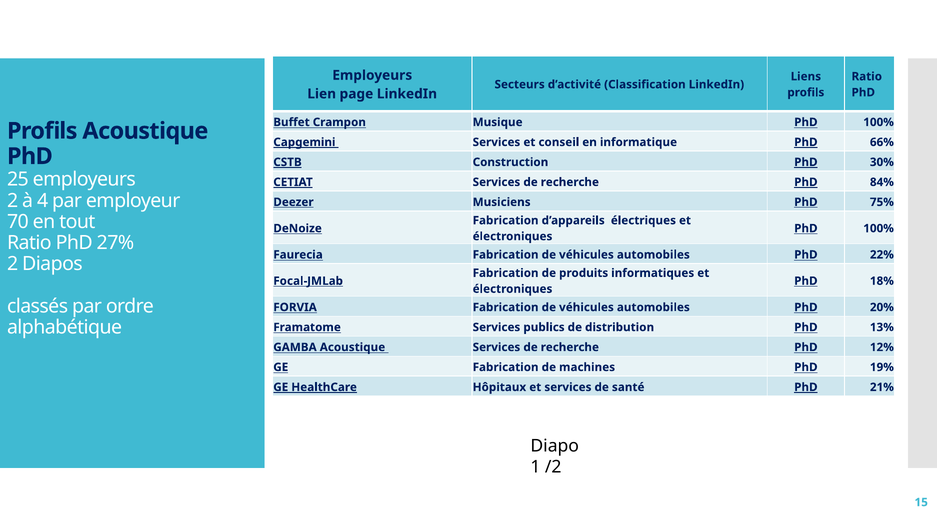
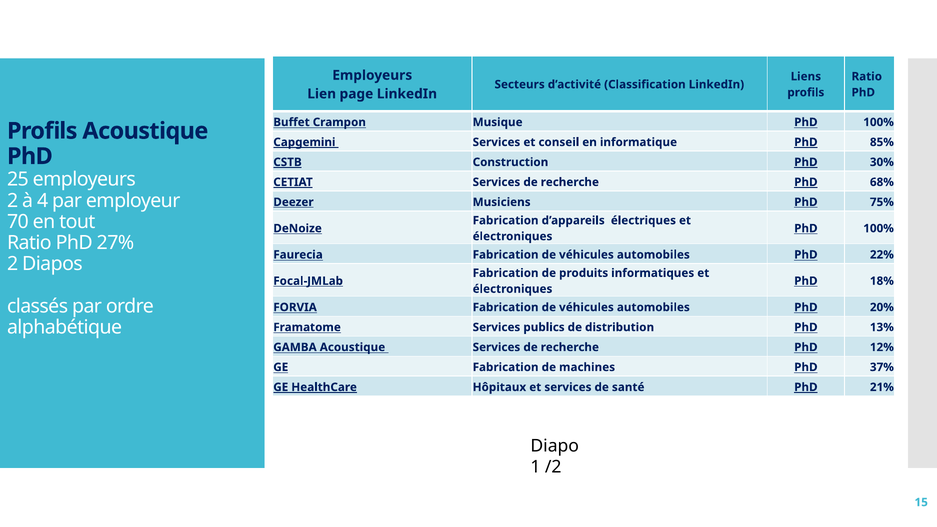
66%: 66% -> 85%
84%: 84% -> 68%
19%: 19% -> 37%
